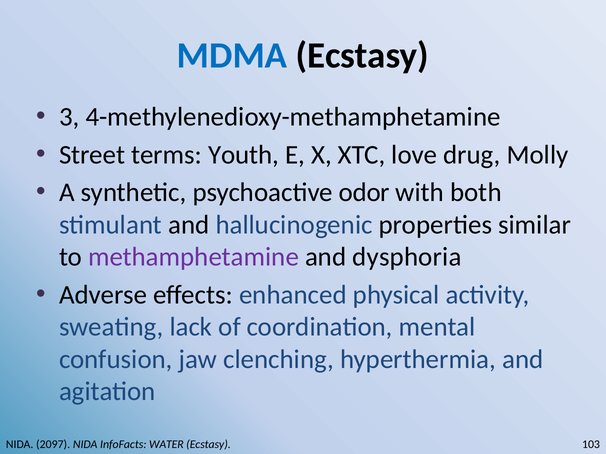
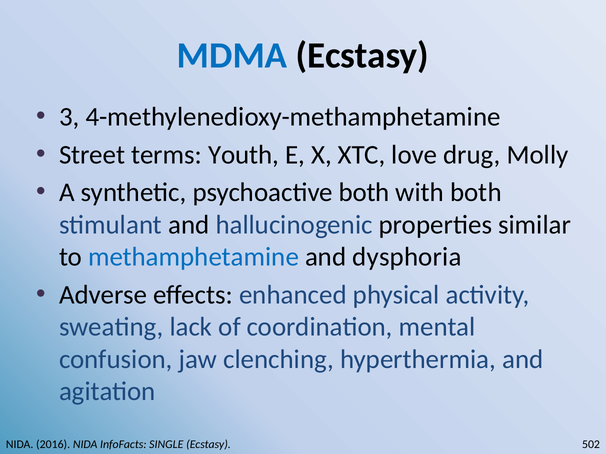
psychoactive odor: odor -> both
methamphetamine colour: purple -> blue
2097: 2097 -> 2016
WATER: WATER -> SINGLE
103: 103 -> 502
